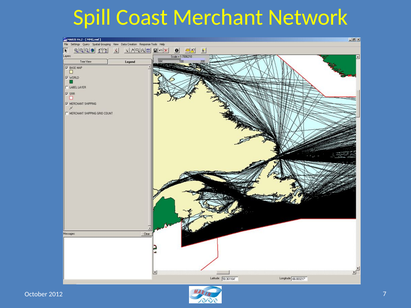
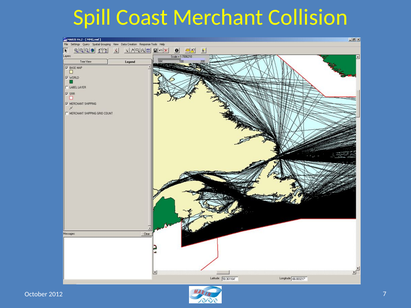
Network: Network -> Collision
